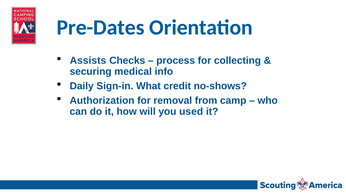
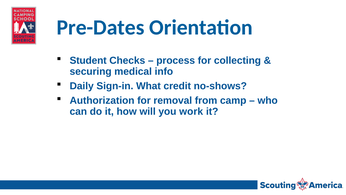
Assists: Assists -> Student
used: used -> work
